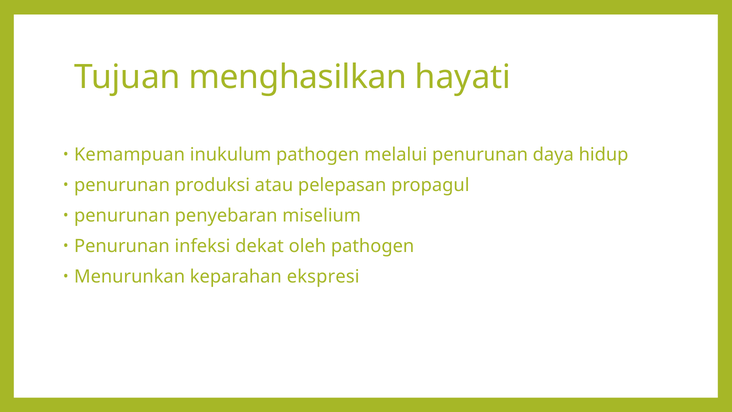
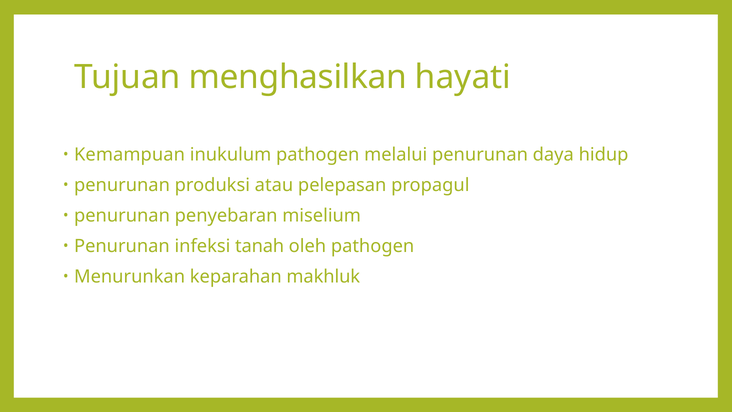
dekat: dekat -> tanah
ekspresi: ekspresi -> makhluk
